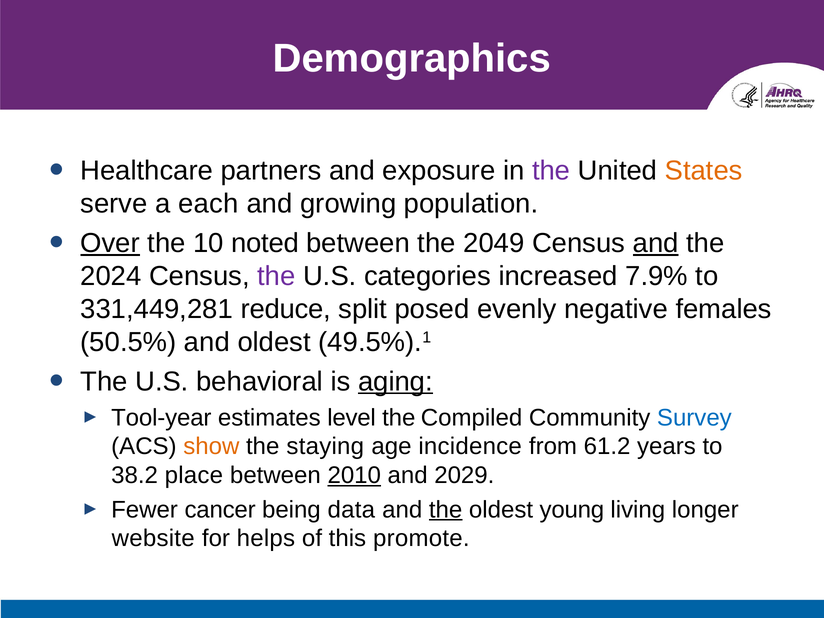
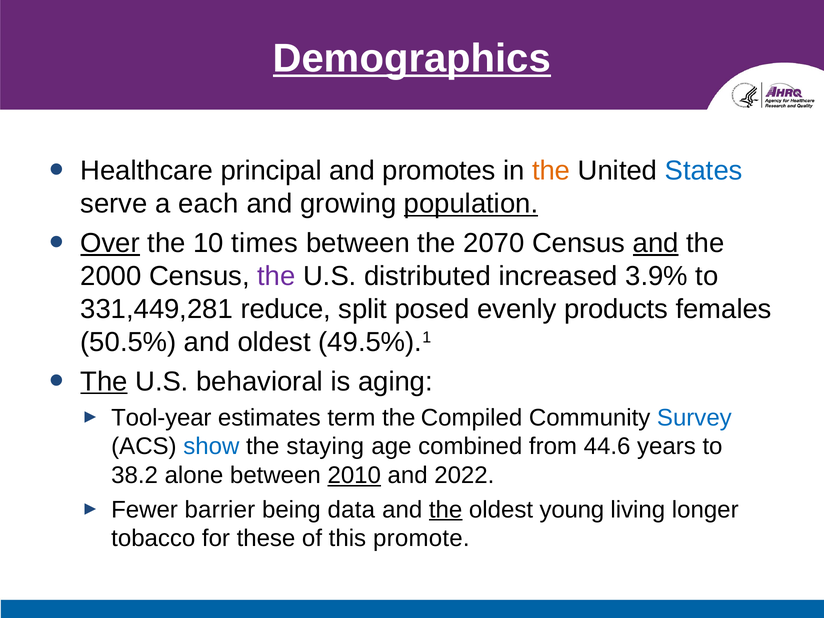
Demographics underline: none -> present
partners: partners -> principal
exposure: exposure -> promotes
the at (551, 171) colour: purple -> orange
States colour: orange -> blue
population underline: none -> present
noted: noted -> times
2049: 2049 -> 2070
2024: 2024 -> 2000
categories: categories -> distributed
7.9%: 7.9% -> 3.9%
negative: negative -> products
The at (104, 381) underline: none -> present
aging underline: present -> none
level: level -> term
show colour: orange -> blue
incidence: incidence -> combined
61.2: 61.2 -> 44.6
place: place -> alone
2029: 2029 -> 2022
cancer: cancer -> barrier
website: website -> tobacco
helps: helps -> these
